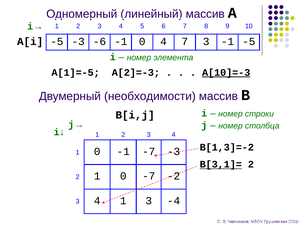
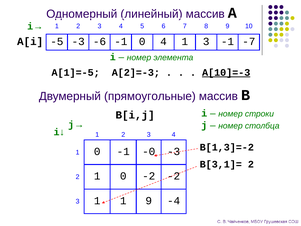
0 4 7: 7 -> 1
-1 -5: -5 -> -7
необходимости: необходимости -> прямоугольные
-1 -7: -7 -> -0
B[3,1]= underline: present -> none
0 -7: -7 -> -2
4 at (97, 200): 4 -> 1
1 3: 3 -> 9
